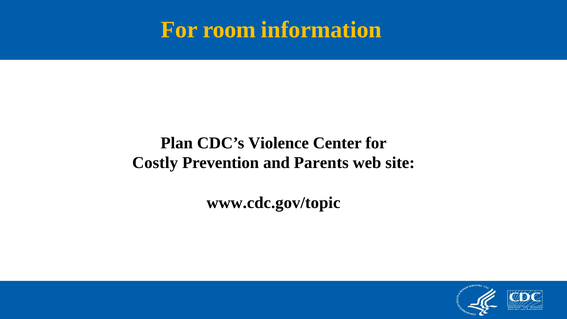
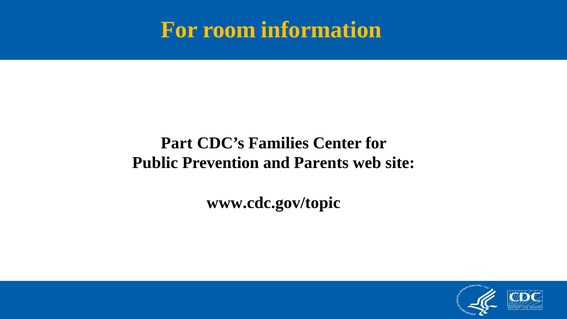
Plan: Plan -> Part
Violence: Violence -> Families
Costly: Costly -> Public
